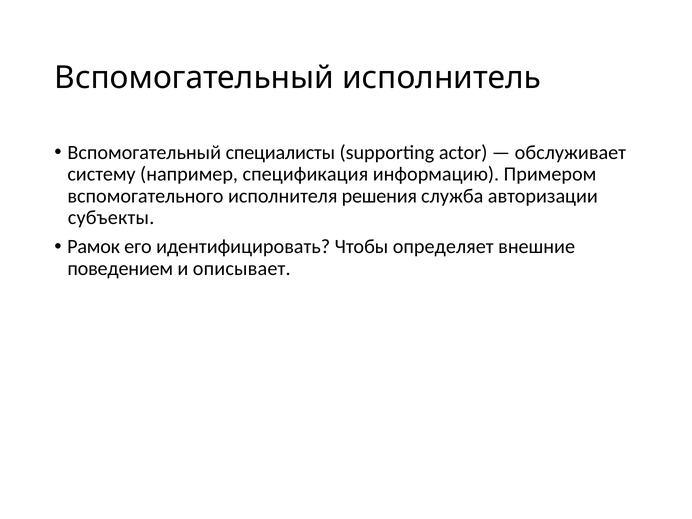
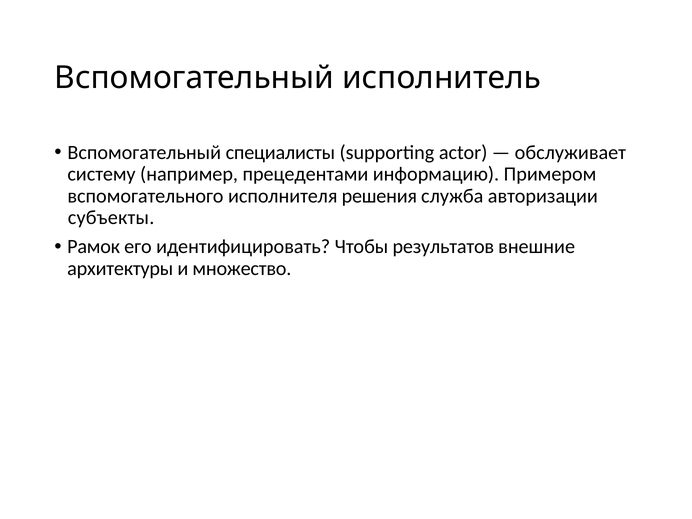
спецификация: спецификация -> прецедентами
определяет: определяет -> результатов
поведением: поведением -> архитектуры
описывает: описывает -> множество
